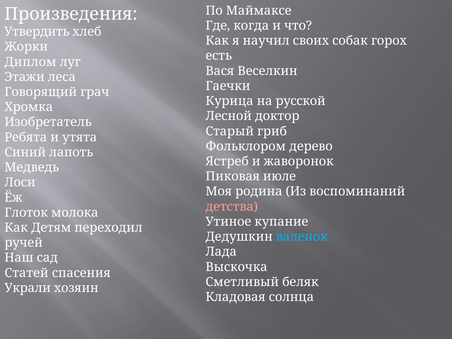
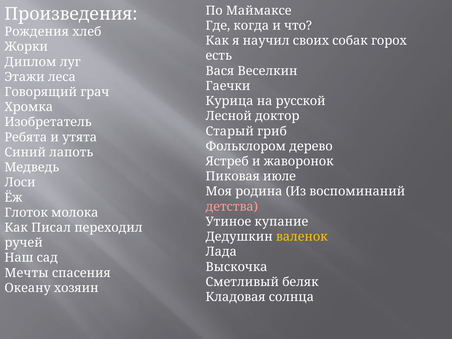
Утвердить: Утвердить -> Рождения
Детям: Детям -> Писал
валенок colour: light blue -> yellow
Статей: Статей -> Мечты
Украли: Украли -> Океану
